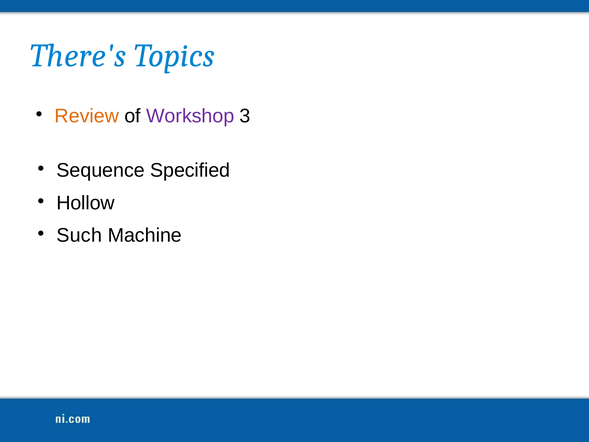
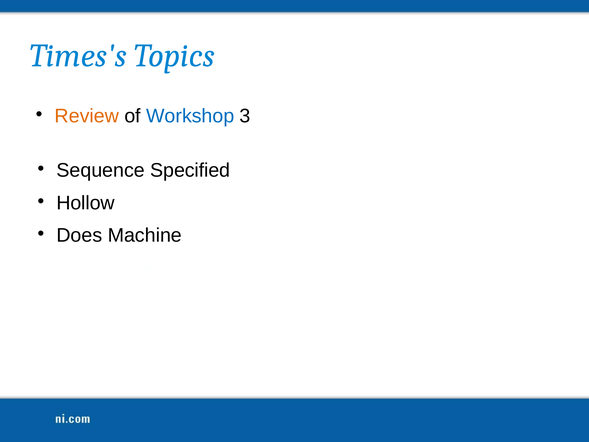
There's: There's -> Times's
Workshop colour: purple -> blue
Such: Such -> Does
